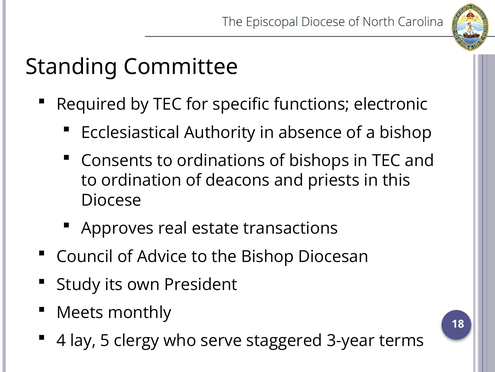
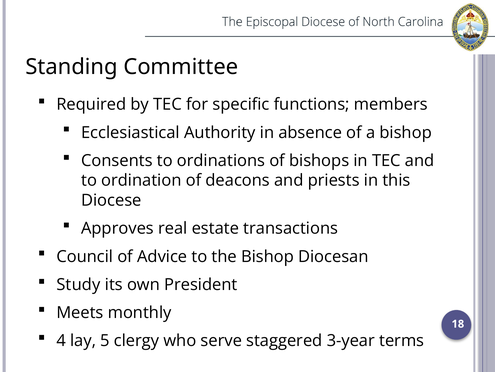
electronic: electronic -> members
